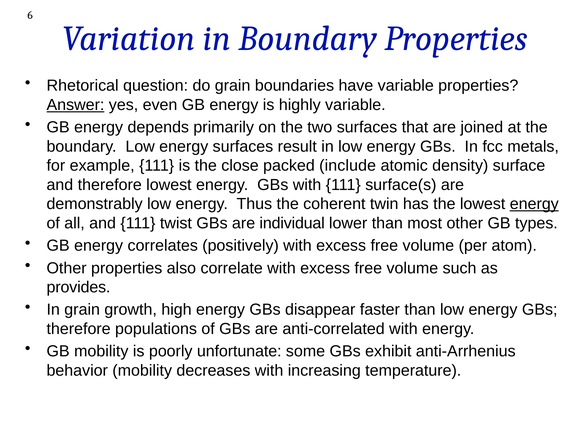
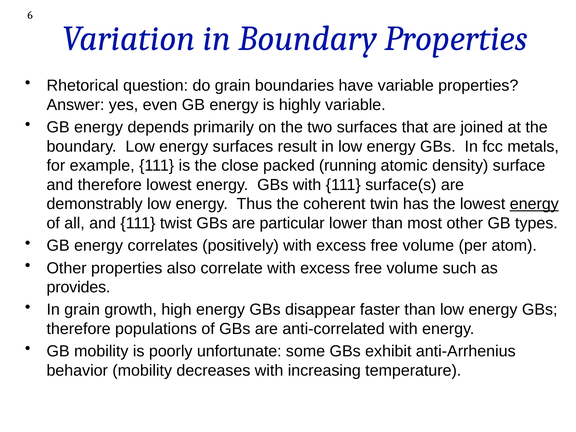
Answer underline: present -> none
include: include -> running
individual: individual -> particular
